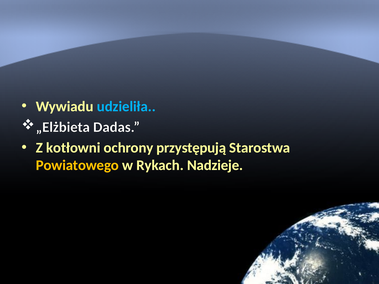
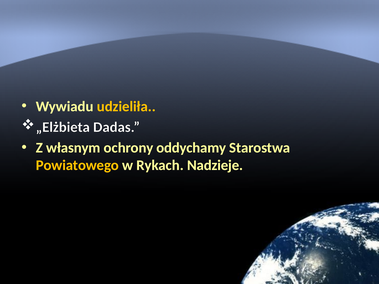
udzieliła colour: light blue -> yellow
kotłowni: kotłowni -> własnym
przystępują: przystępują -> oddychamy
